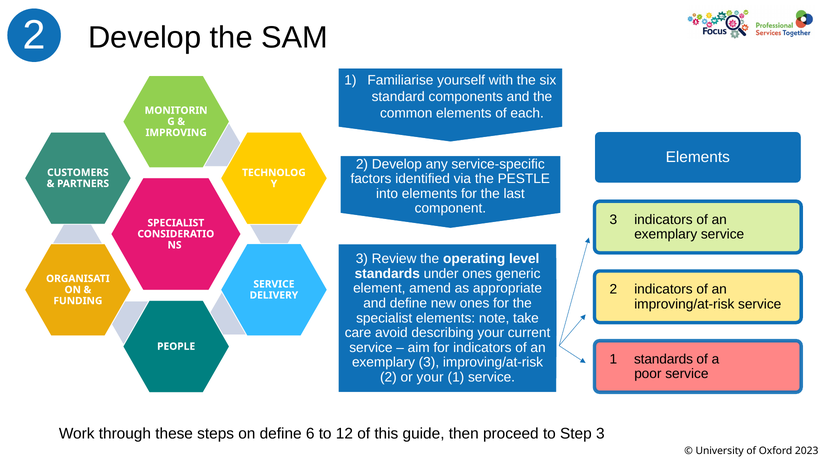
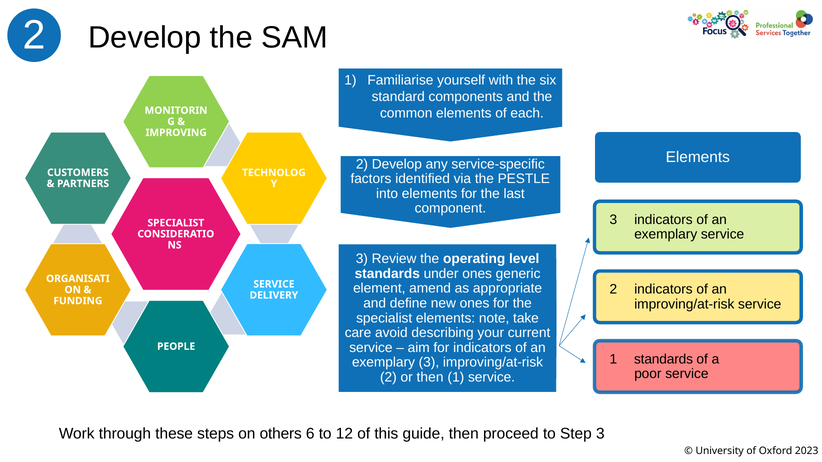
or your: your -> then
on define: define -> others
